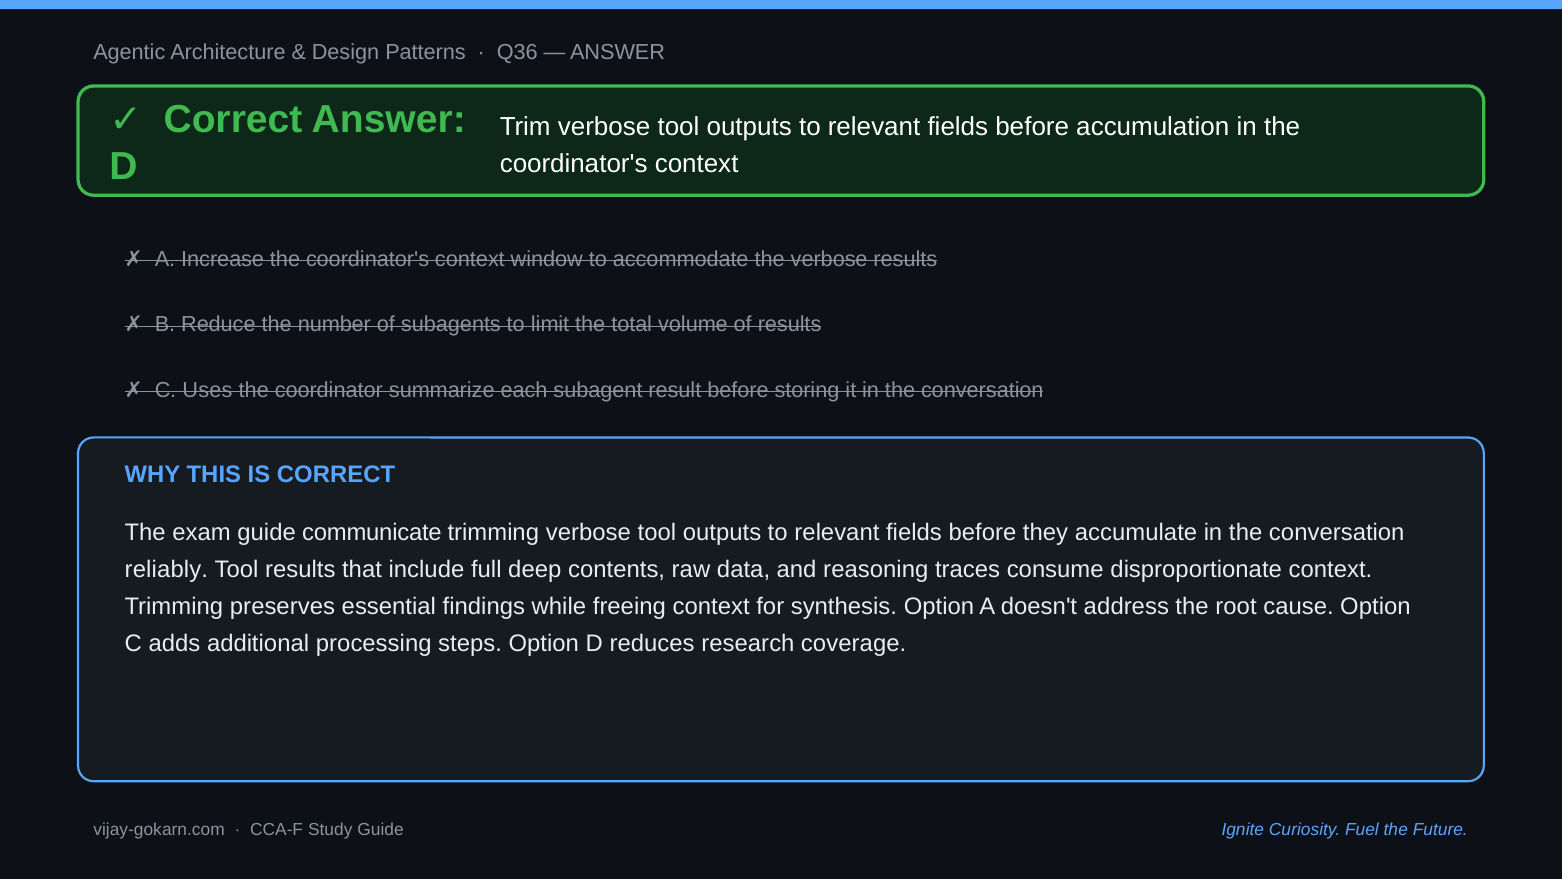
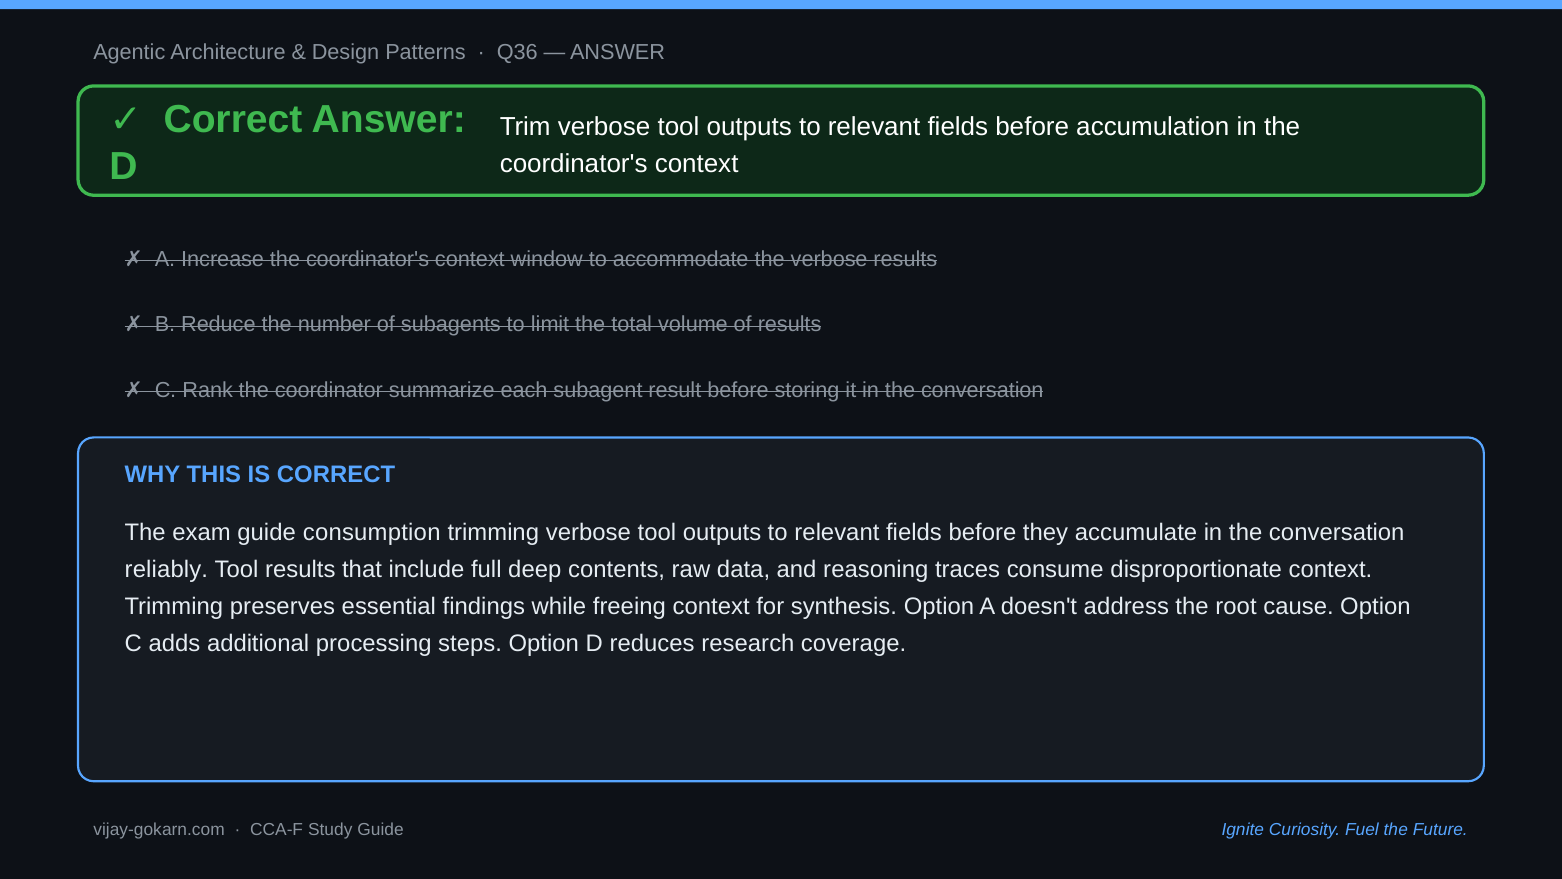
Uses: Uses -> Rank
communicate: communicate -> consumption
